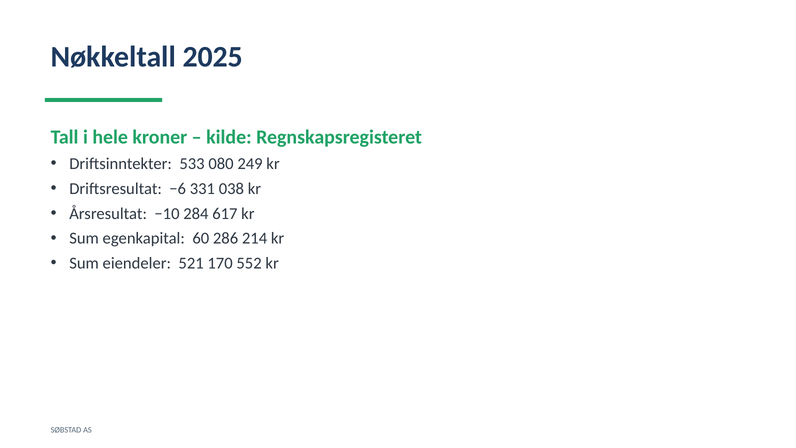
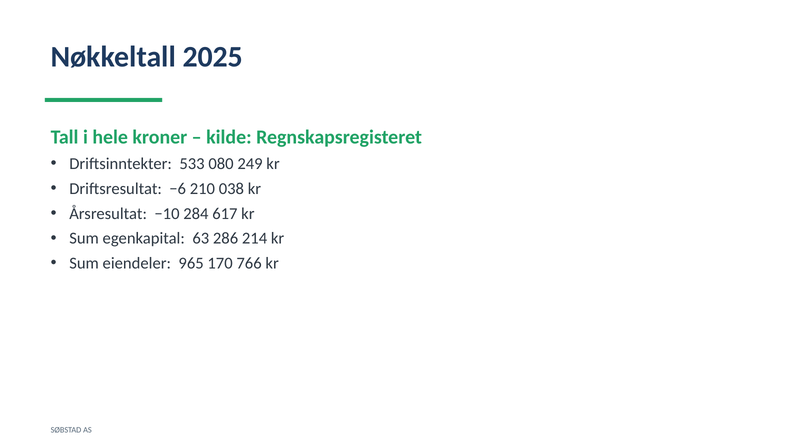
331: 331 -> 210
60: 60 -> 63
521: 521 -> 965
552: 552 -> 766
